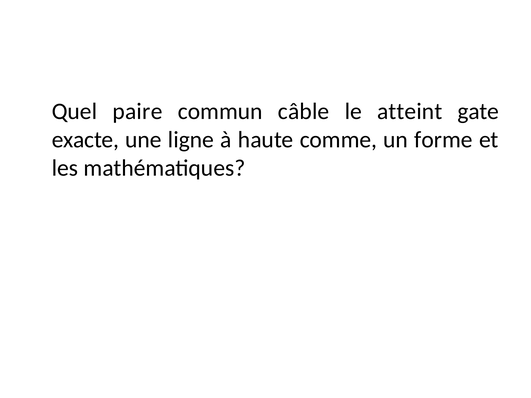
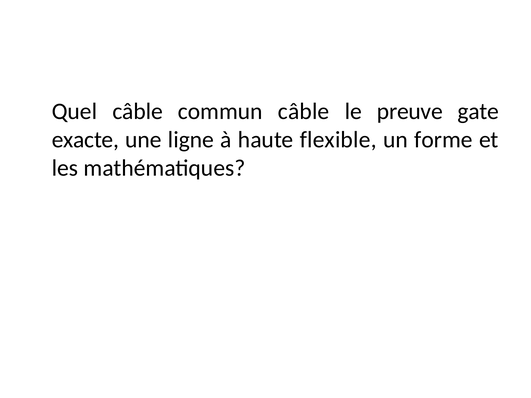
Quel paire: paire -> câble
atteint: atteint -> preuve
comme: comme -> flexible
